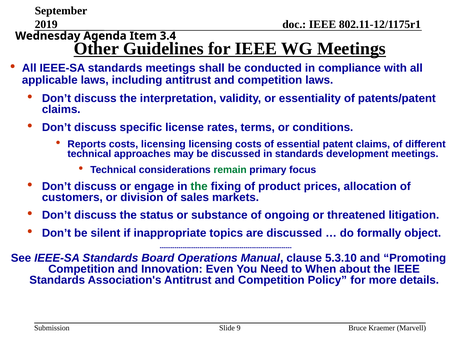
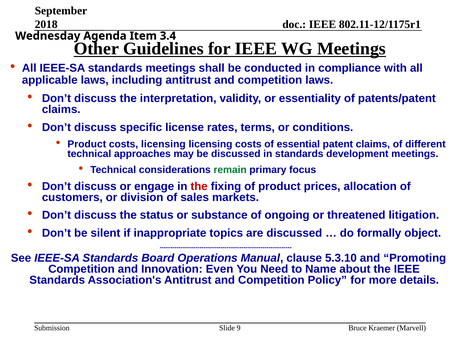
2019: 2019 -> 2018
Reports at (87, 144): Reports -> Product
the at (199, 186) colour: green -> red
When: When -> Name
